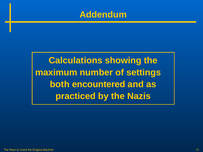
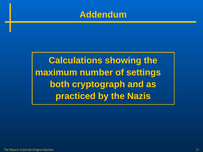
encountered: encountered -> cryptograph
